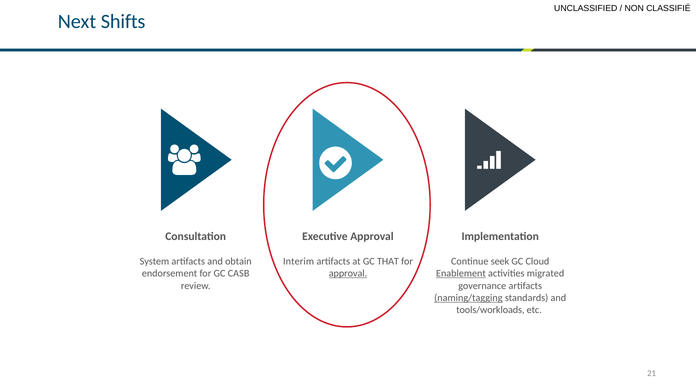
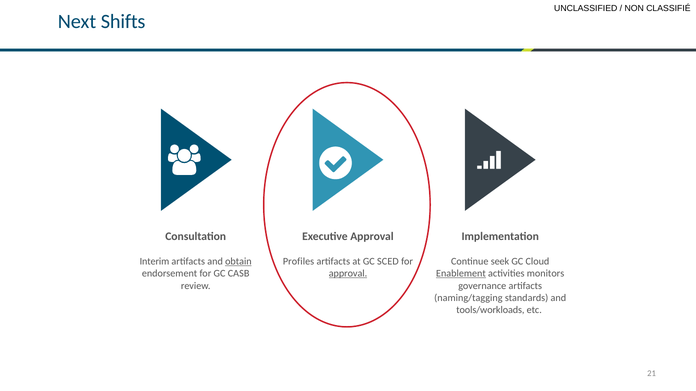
System: System -> Interim
obtain underline: none -> present
Interim: Interim -> Profiles
THAT: THAT -> SCED
migrated: migrated -> monitors
naming/tagging underline: present -> none
